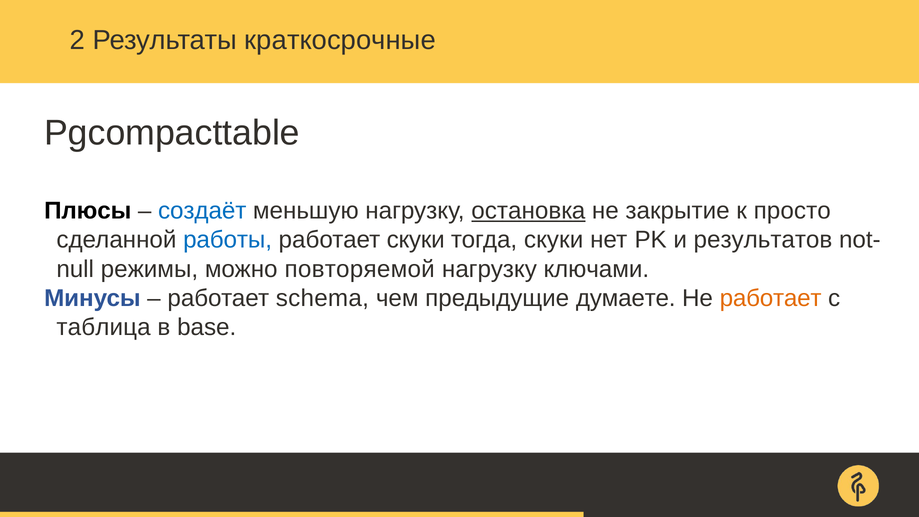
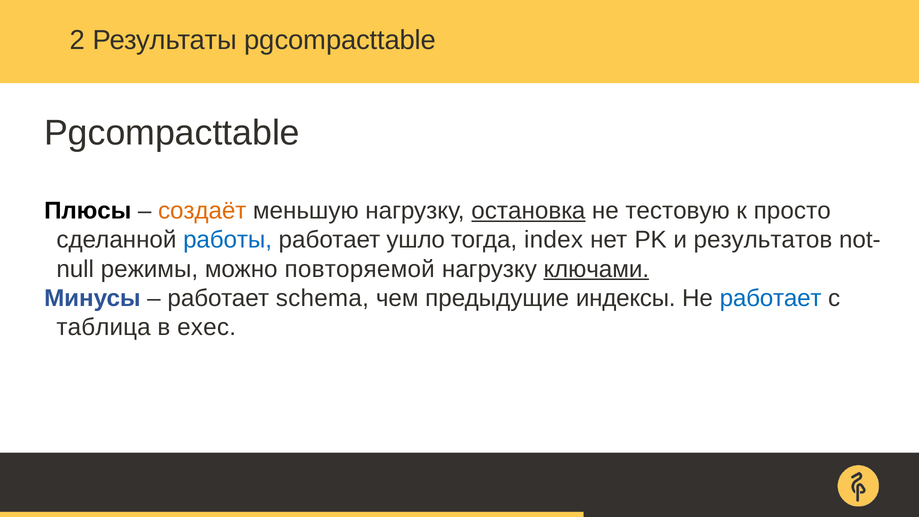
Результаты краткосрочные: краткосрочные -> pgcompacttable
создаёт colour: blue -> orange
закрытие: закрытие -> тестовую
работает скуки: скуки -> ушло
тогда скуки: скуки -> index
ключами underline: none -> present
думаете: думаете -> индексы
работает at (771, 298) colour: orange -> blue
base: base -> exec
